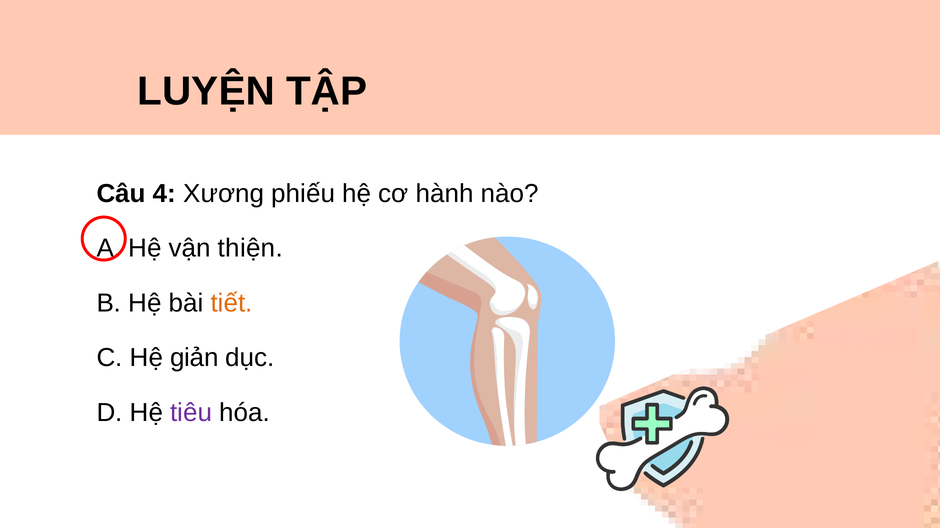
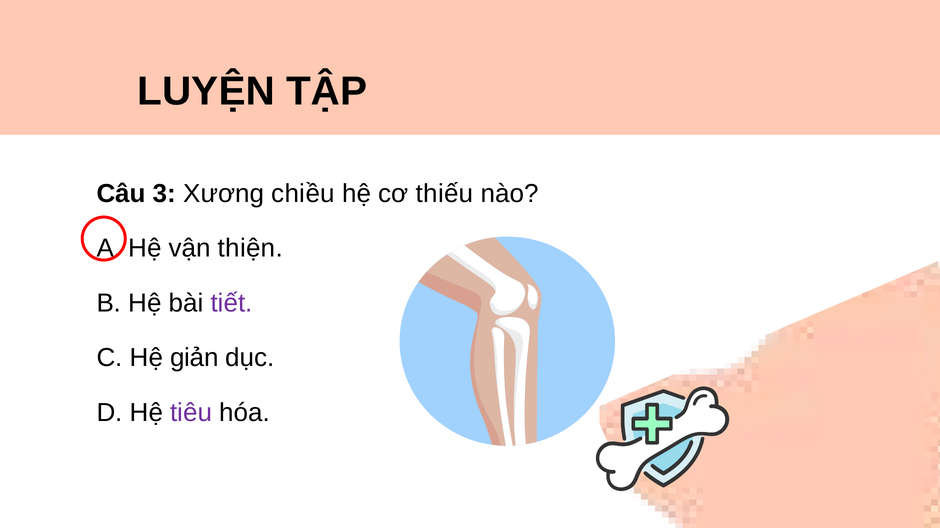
4: 4 -> 3
phiếu: phiếu -> chiều
hành: hành -> thiếu
tiết colour: orange -> purple
